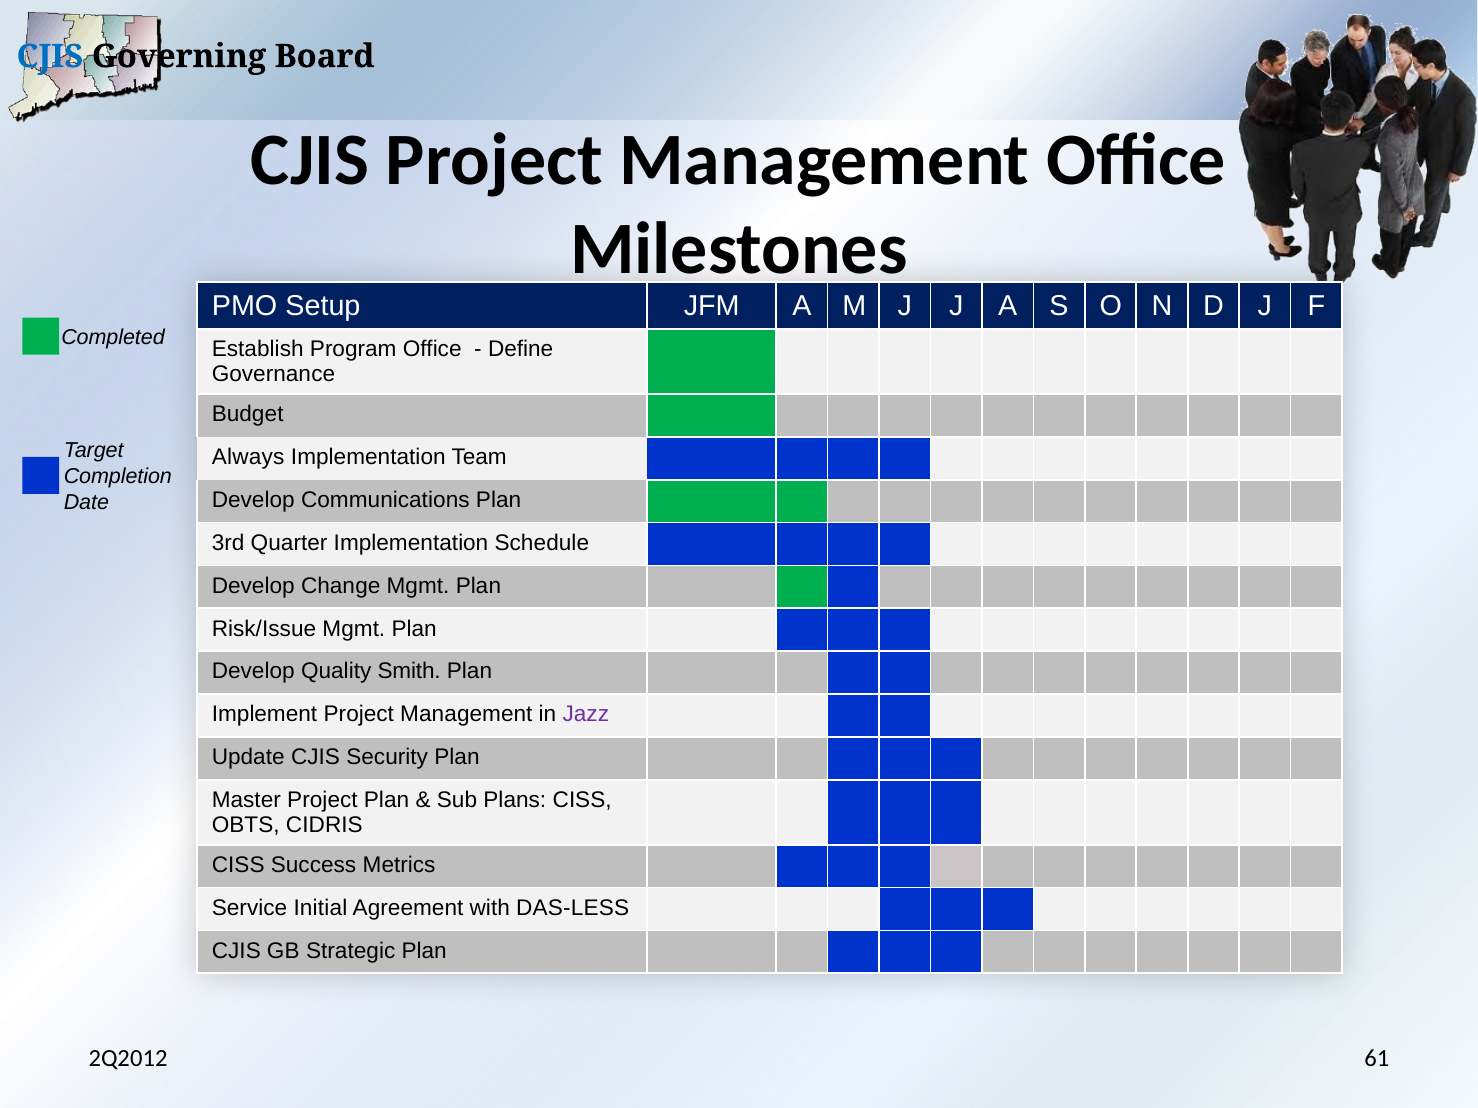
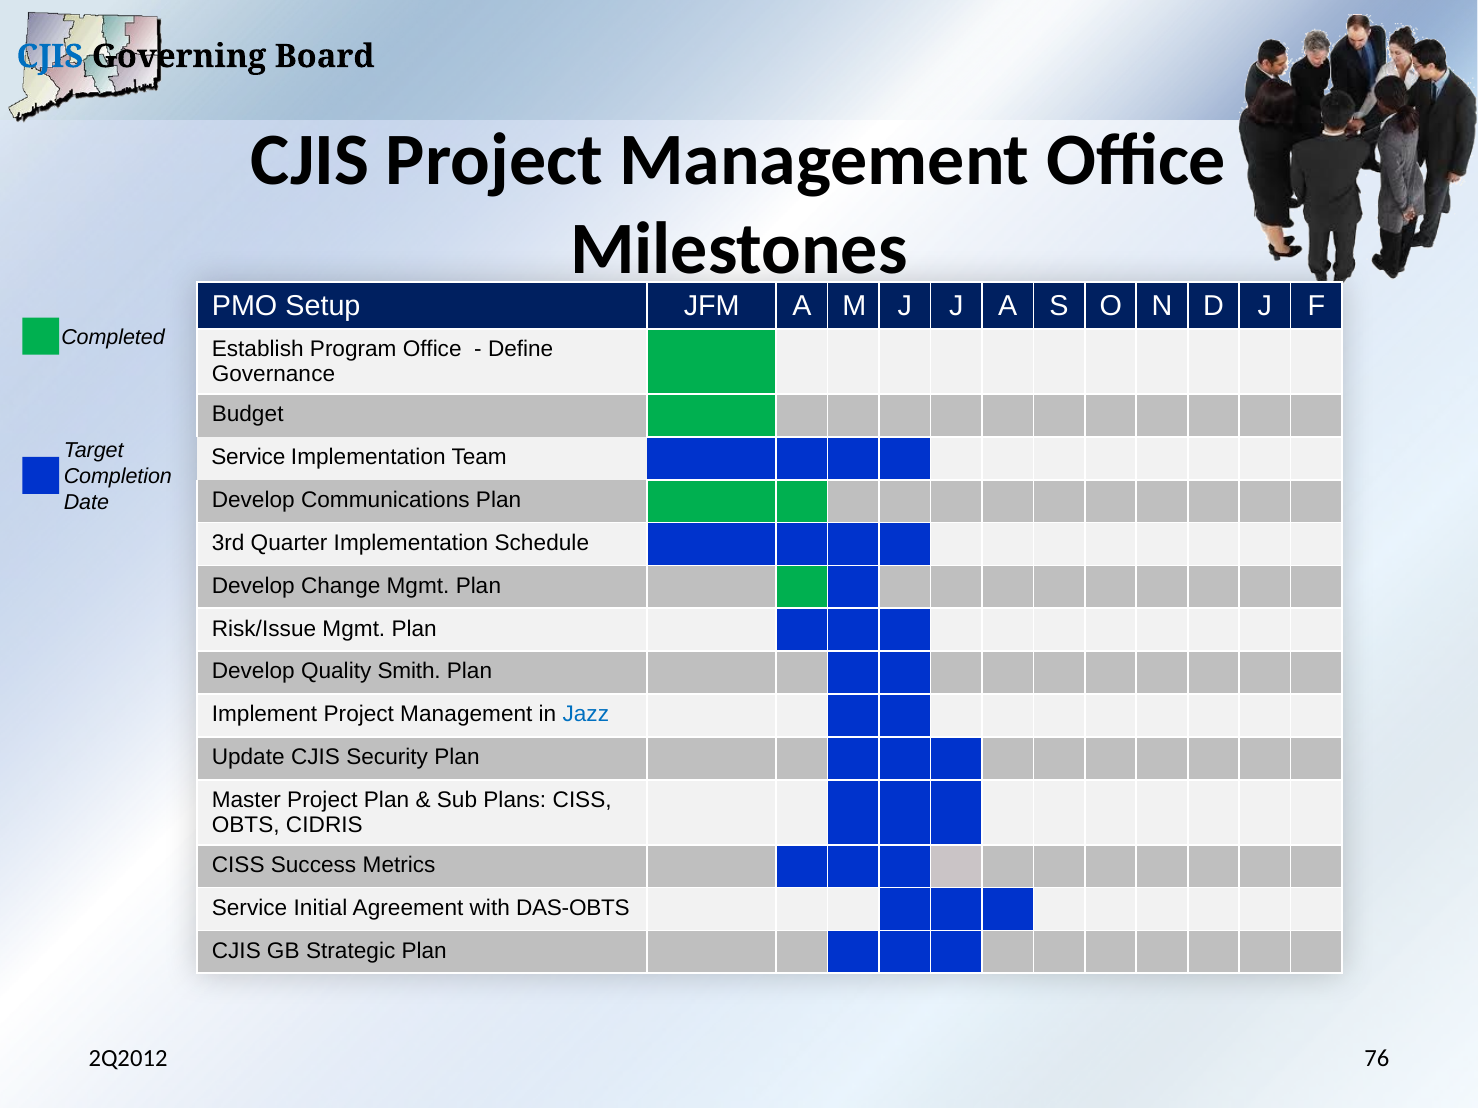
Always at (248, 457): Always -> Service
Jazz colour: purple -> blue
DAS-LESS: DAS-LESS -> DAS-OBTS
61: 61 -> 76
